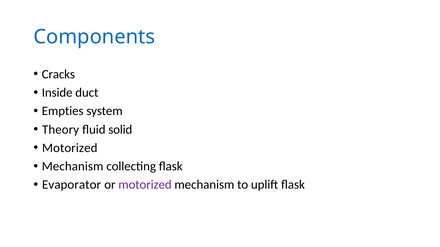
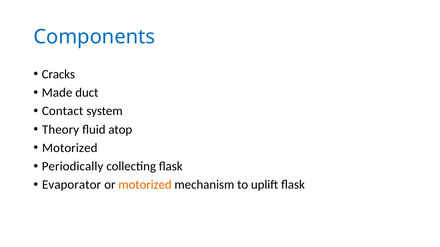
Inside: Inside -> Made
Empties: Empties -> Contact
solid: solid -> atop
Mechanism at (73, 167): Mechanism -> Periodically
motorized at (145, 185) colour: purple -> orange
